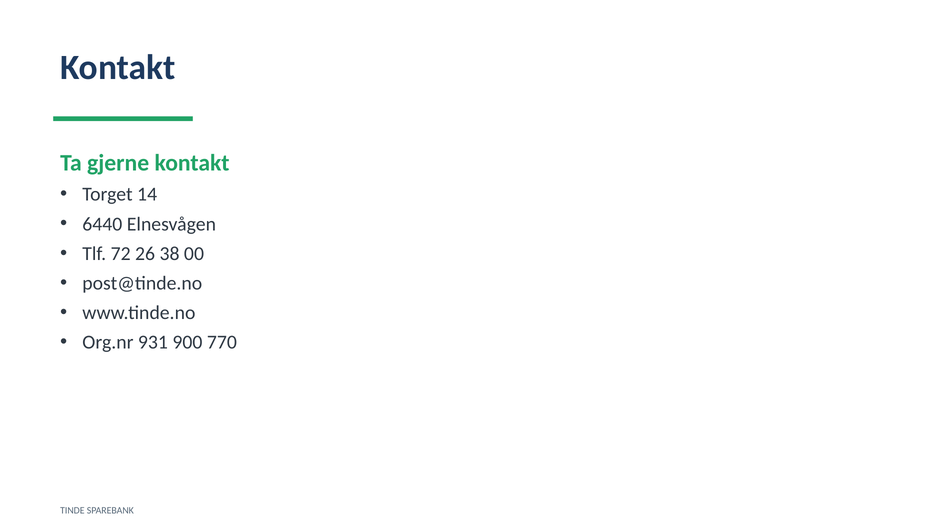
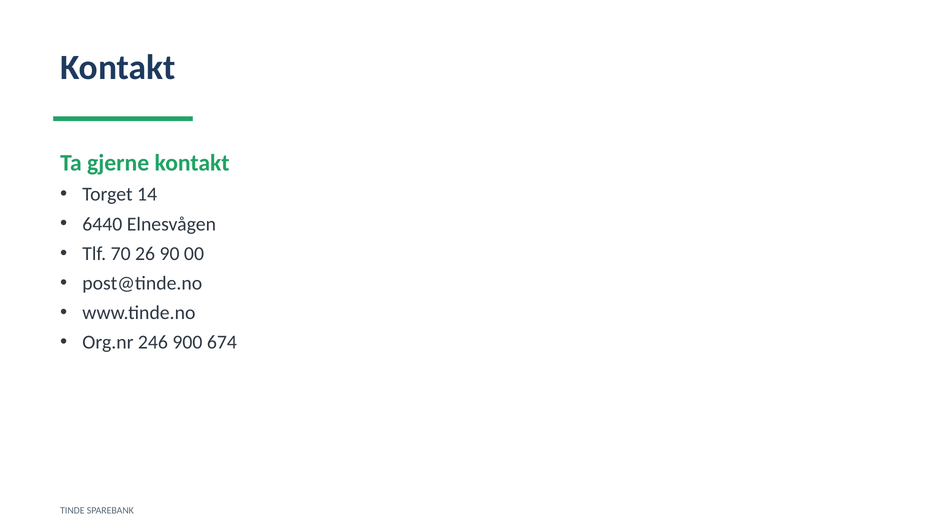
72: 72 -> 70
38: 38 -> 90
931: 931 -> 246
770: 770 -> 674
